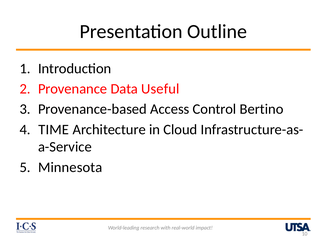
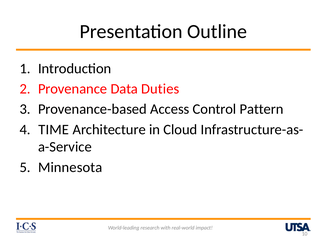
Useful: Useful -> Duties
Bertino: Bertino -> Pattern
